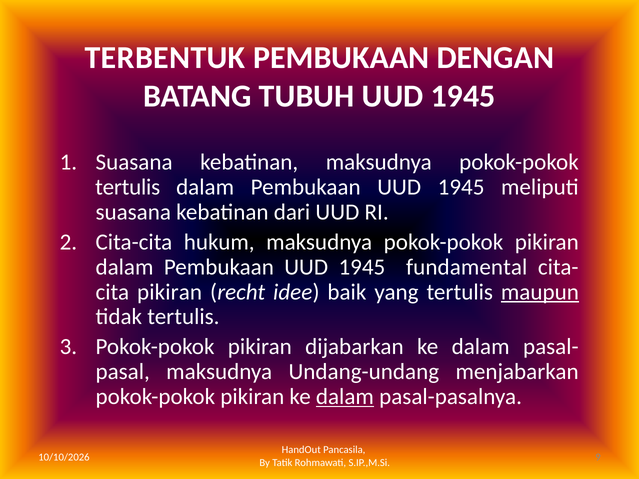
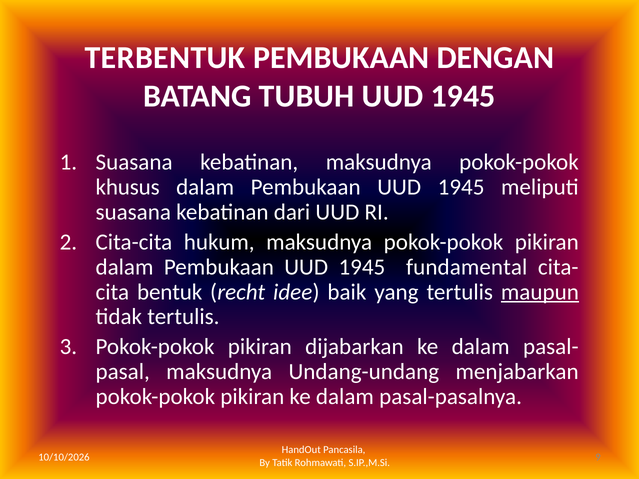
tertulis at (128, 187): tertulis -> khusus
pikiran at (170, 292): pikiran -> bentuk
dalam at (345, 397) underline: present -> none
